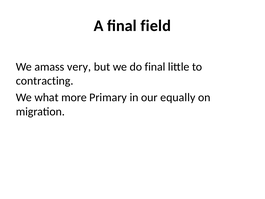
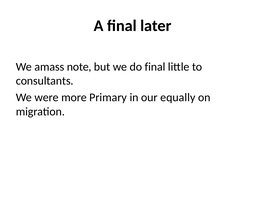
field: field -> later
very: very -> note
contracting: contracting -> consultants
what: what -> were
